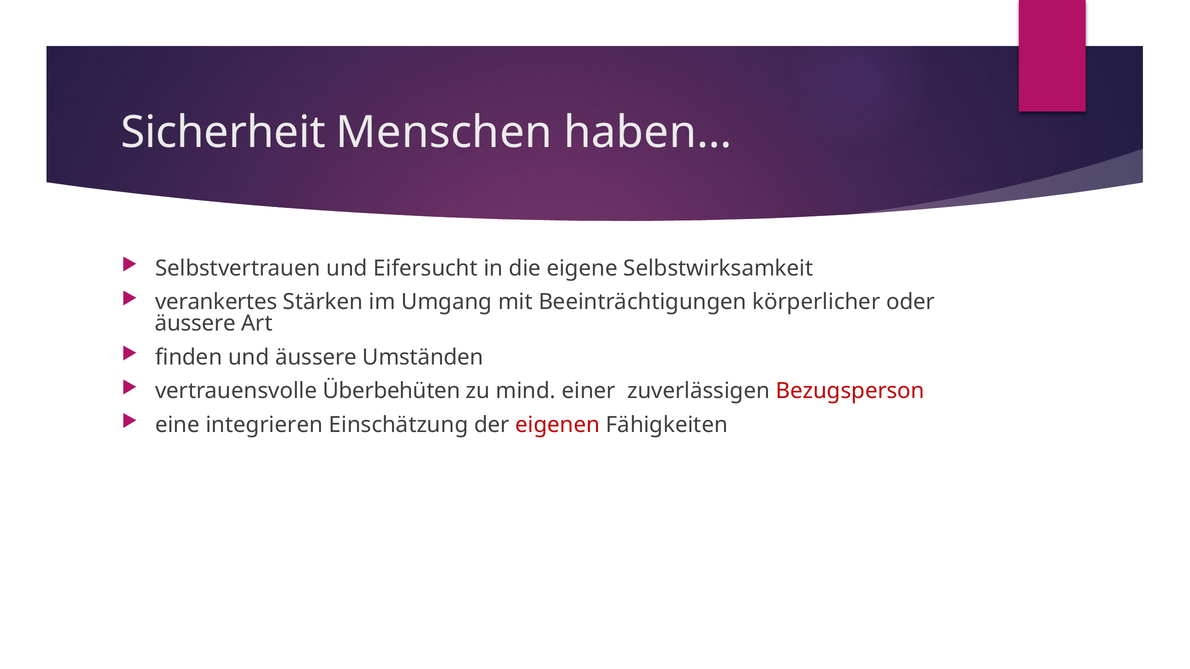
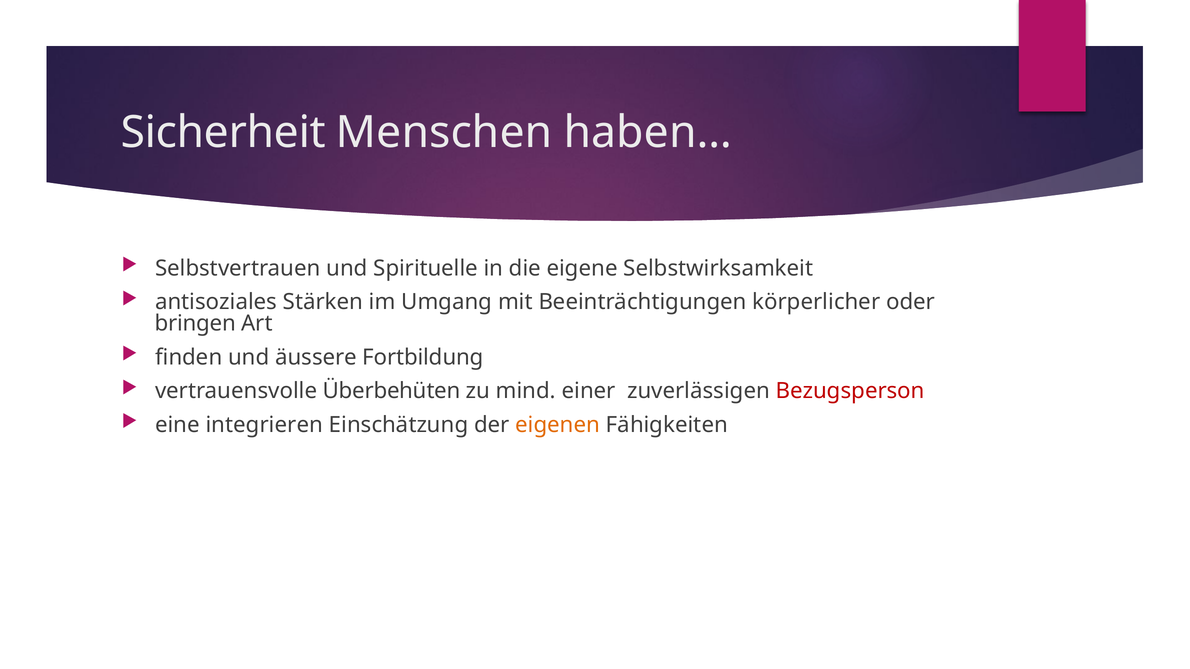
Eifersucht: Eifersucht -> Spirituelle
verankertes: verankertes -> antisoziales
äussere at (195, 324): äussere -> bringen
Umständen: Umständen -> Fortbildung
eigenen colour: red -> orange
